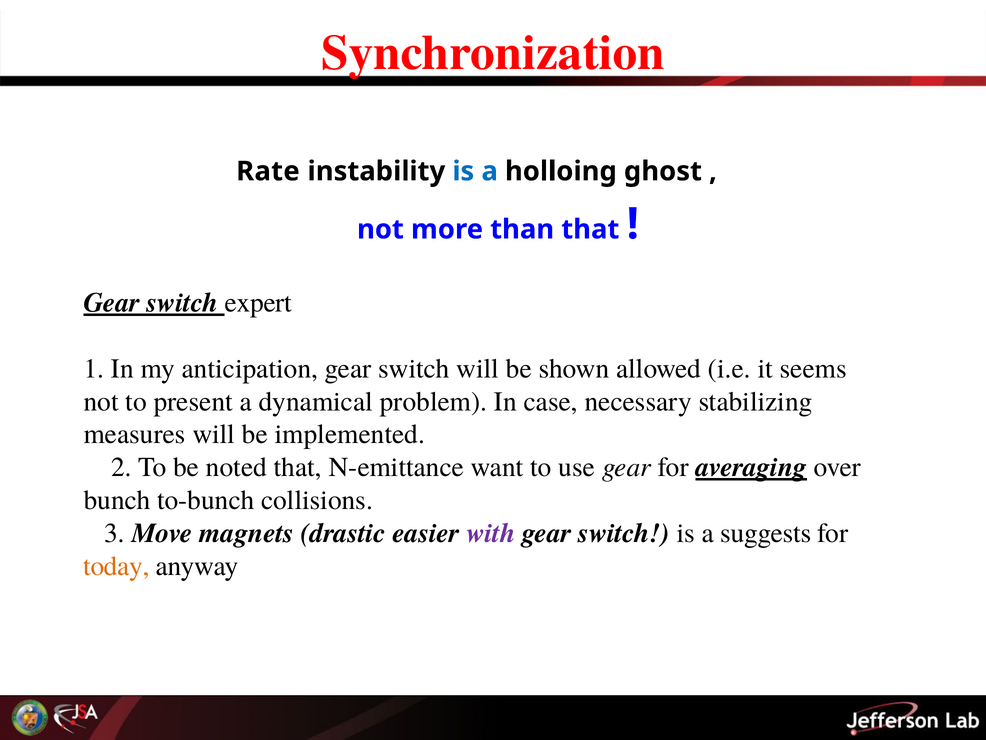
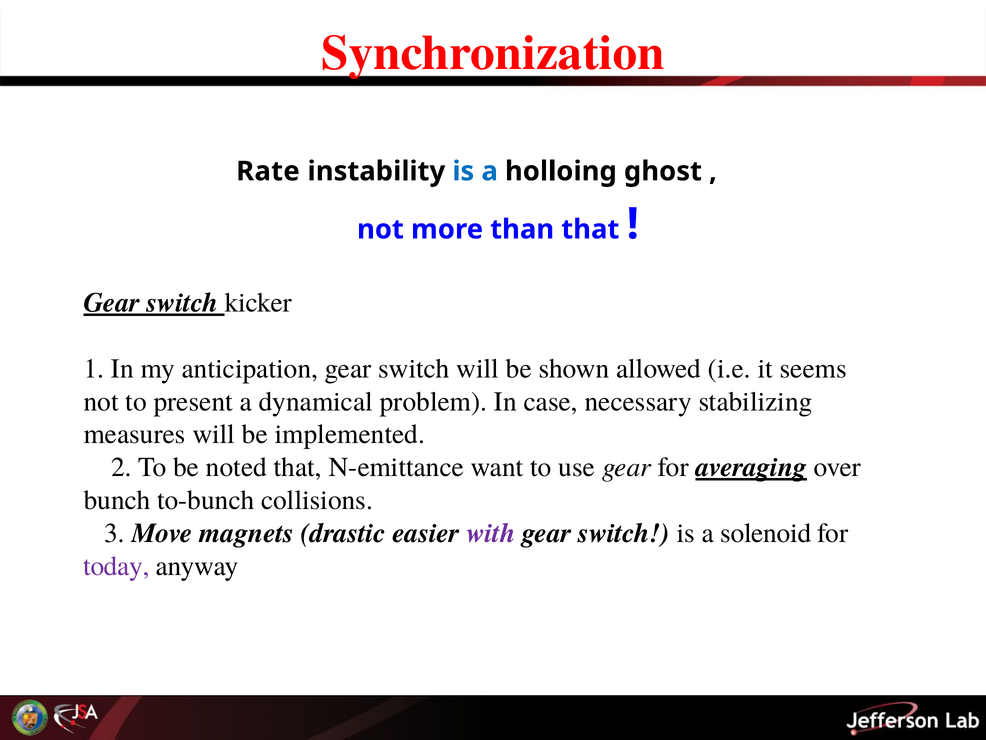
expert: expert -> kicker
suggests: suggests -> solenoid
today colour: orange -> purple
